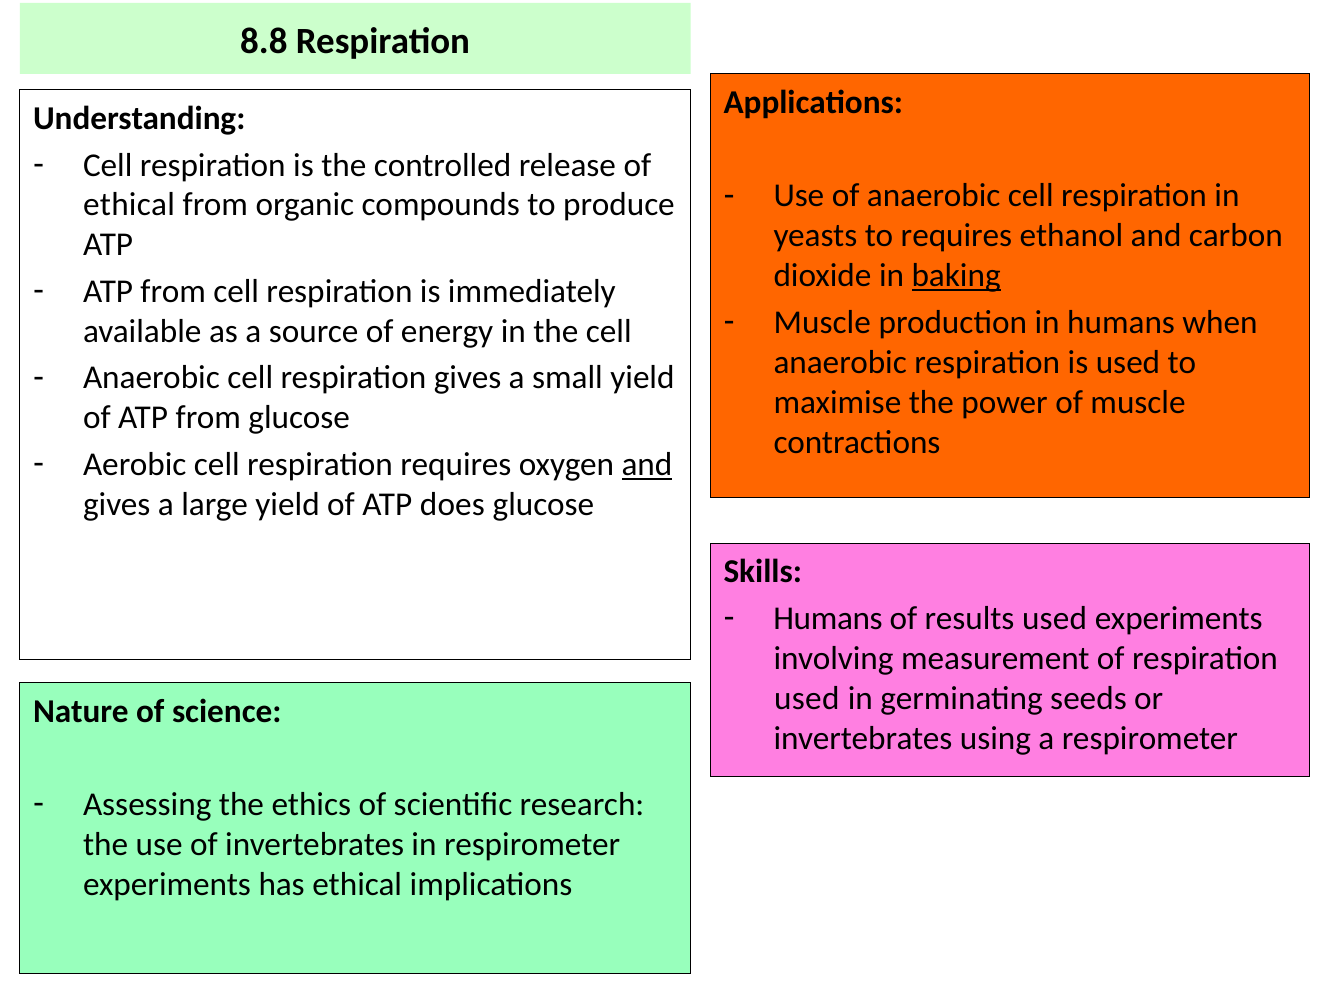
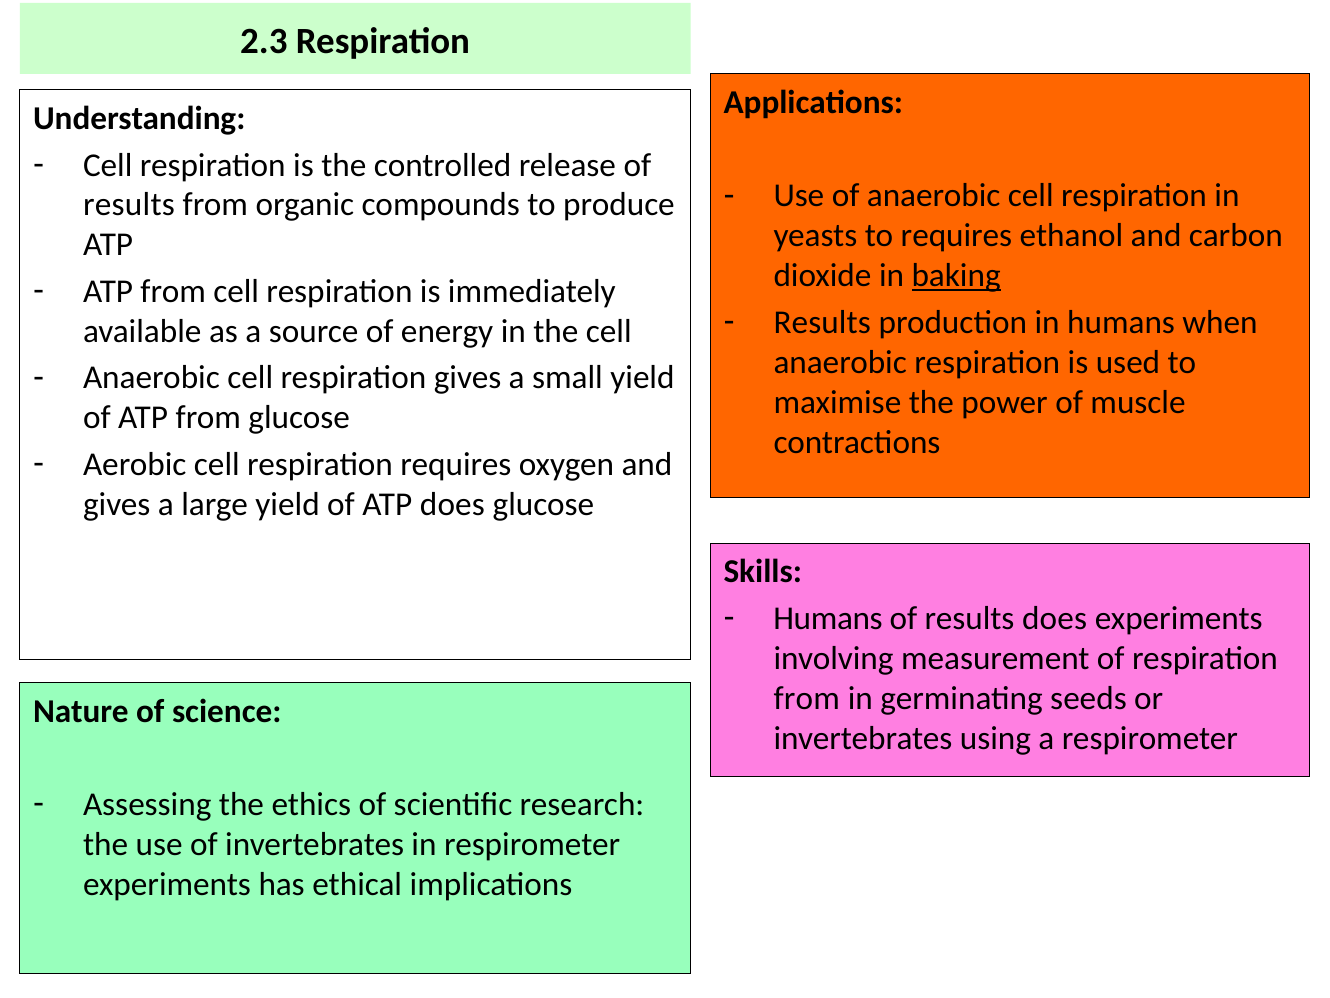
8.8: 8.8 -> 2.3
ethical at (129, 205): ethical -> results
Muscle at (822, 322): Muscle -> Results
and at (647, 464) underline: present -> none
results used: used -> does
used at (807, 698): used -> from
